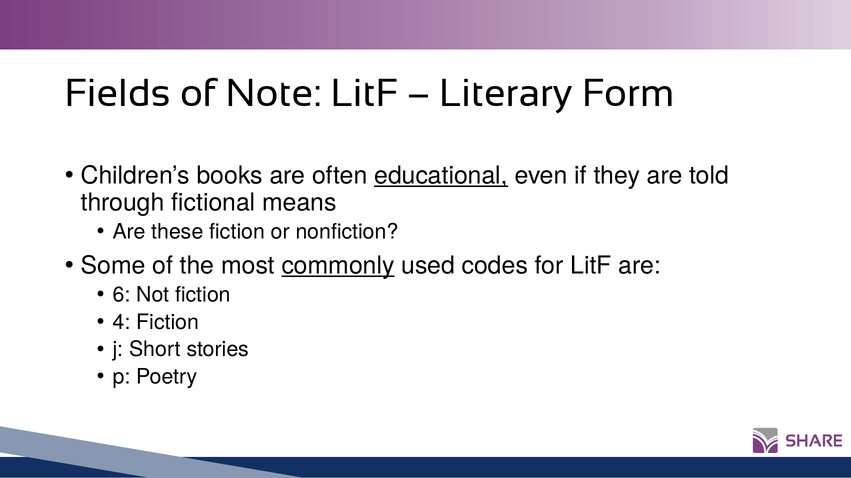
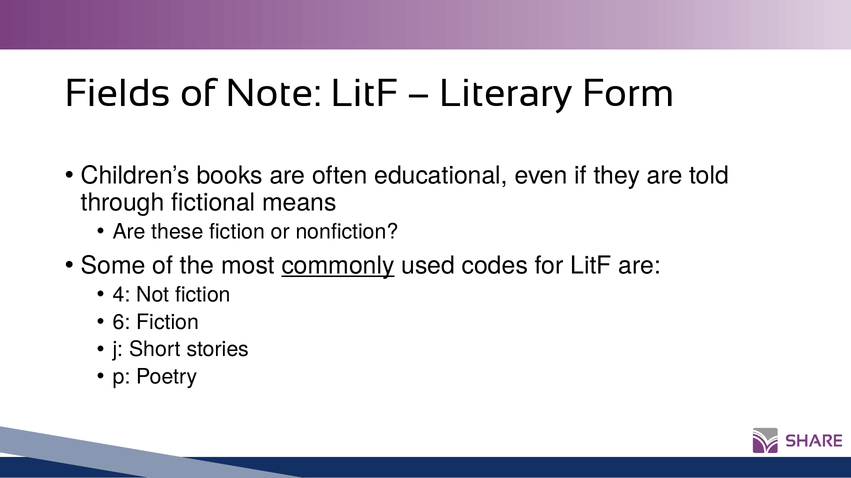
educational underline: present -> none
6: 6 -> 4
4: 4 -> 6
